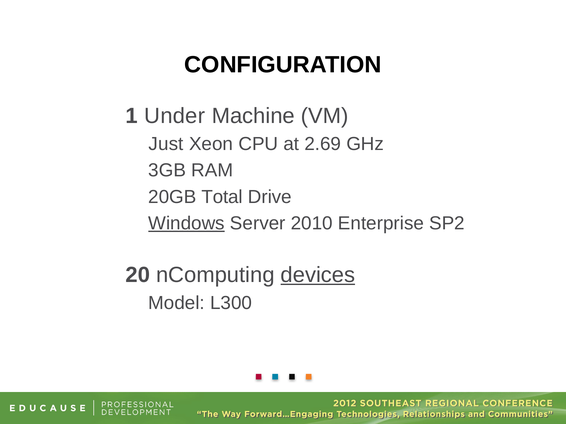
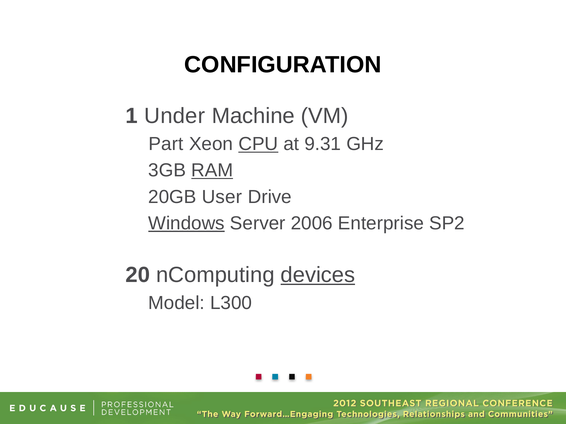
Just: Just -> Part
CPU underline: none -> present
2.69: 2.69 -> 9.31
RAM underline: none -> present
Total: Total -> User
2010: 2010 -> 2006
